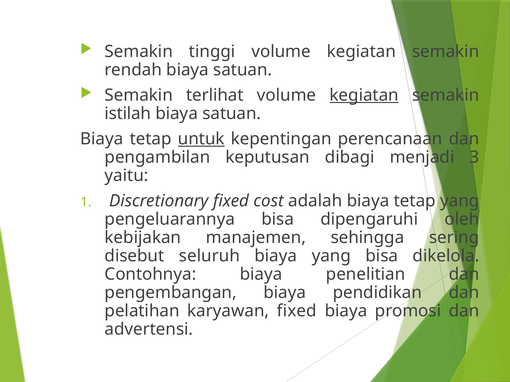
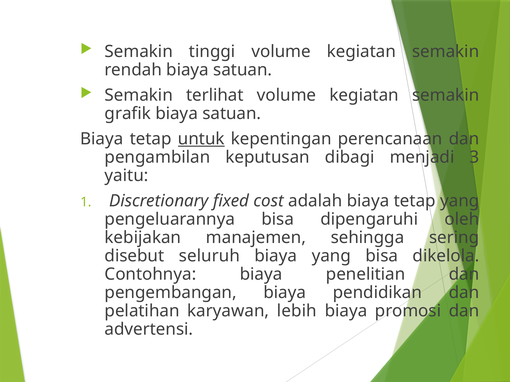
kegiatan at (364, 95) underline: present -> none
istilah: istilah -> grafik
karyawan fixed: fixed -> lebih
